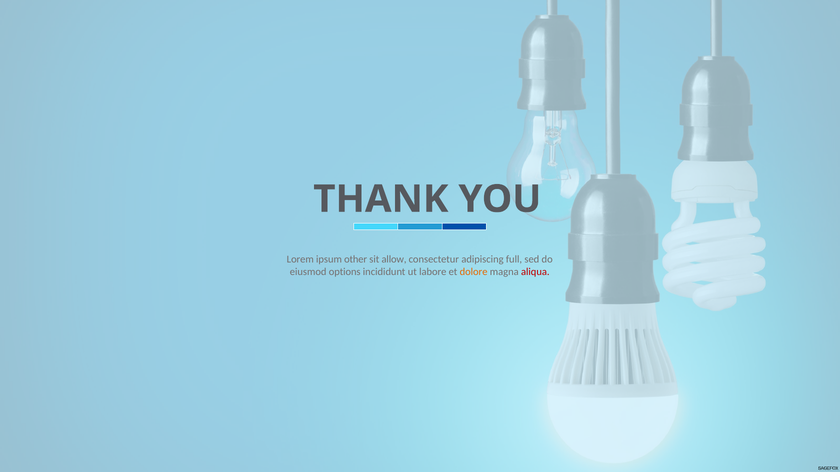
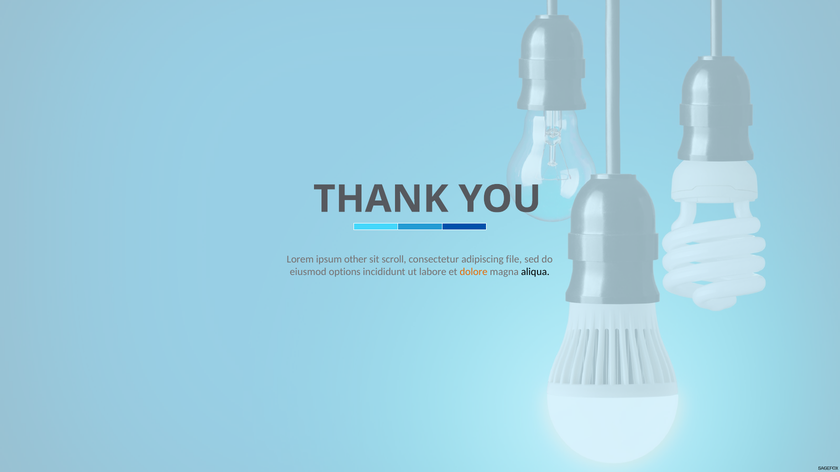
allow: allow -> scroll
full: full -> file
aliqua colour: red -> black
